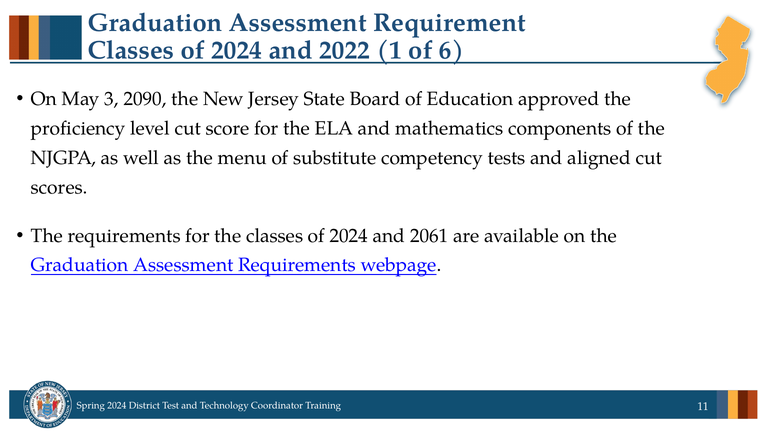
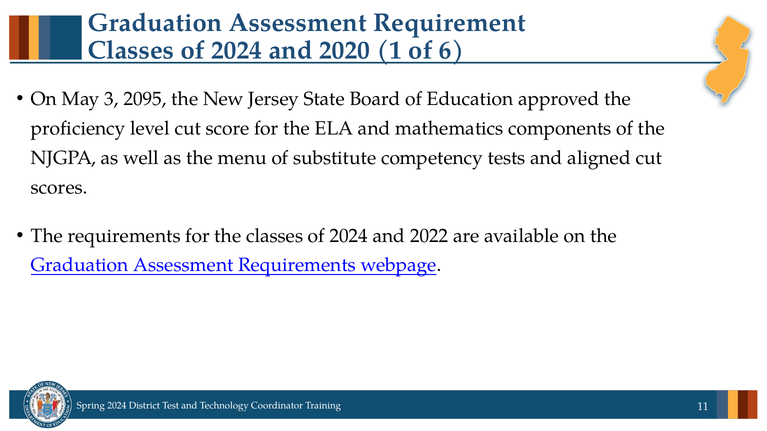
2022: 2022 -> 2020
2090: 2090 -> 2095
2061: 2061 -> 2022
